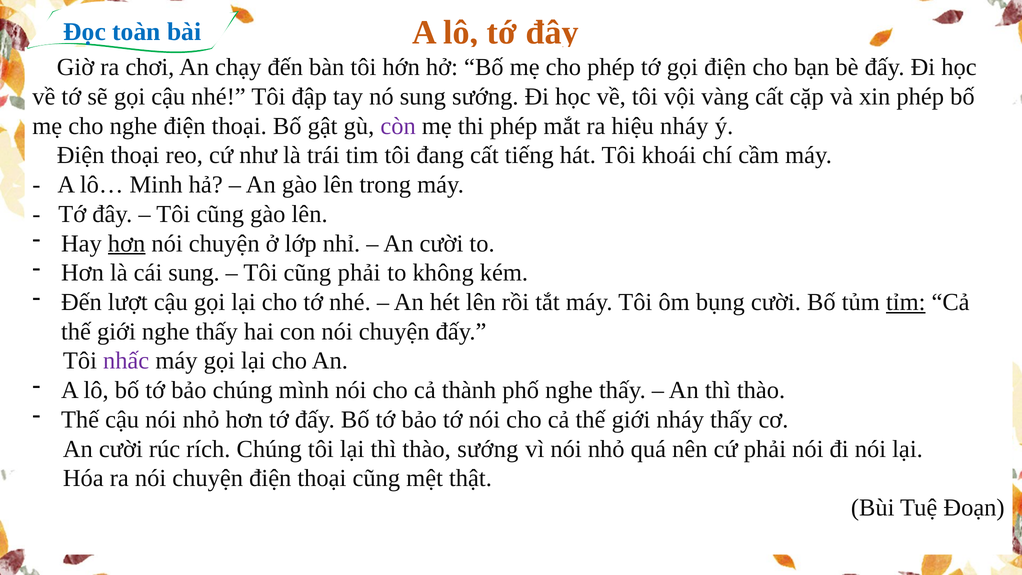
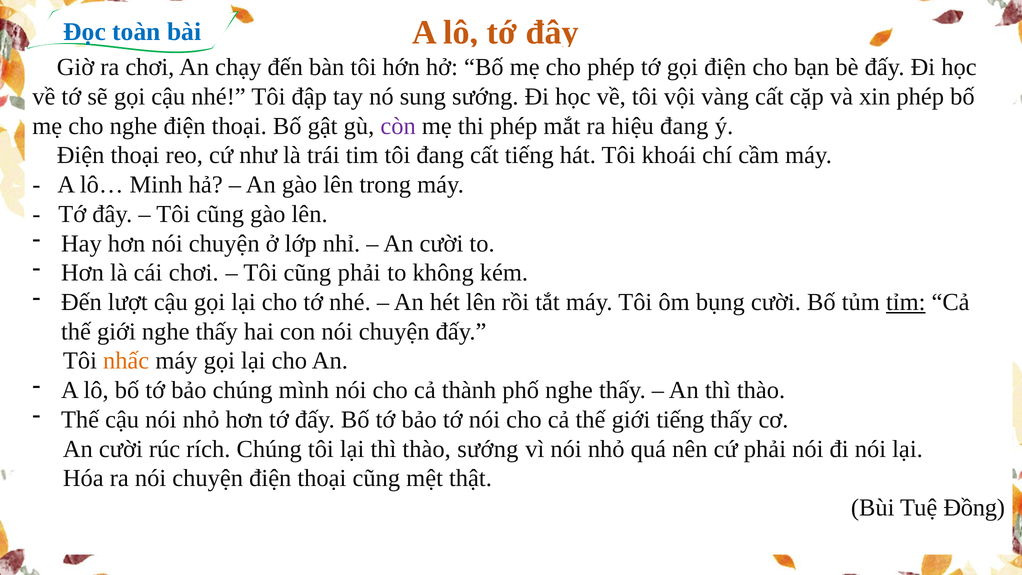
hiệu nháy: nháy -> đang
hơn at (127, 243) underline: present -> none
cái sung: sung -> chơi
nhấc colour: purple -> orange
giới nháy: nháy -> tiếng
Đoạn: Đoạn -> Đồng
